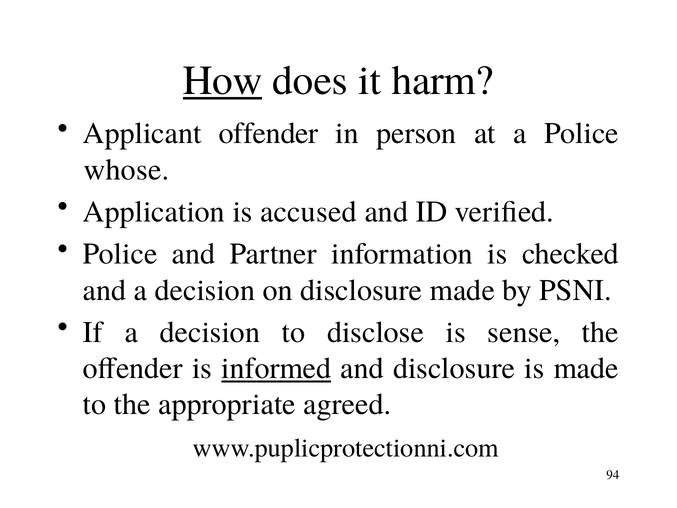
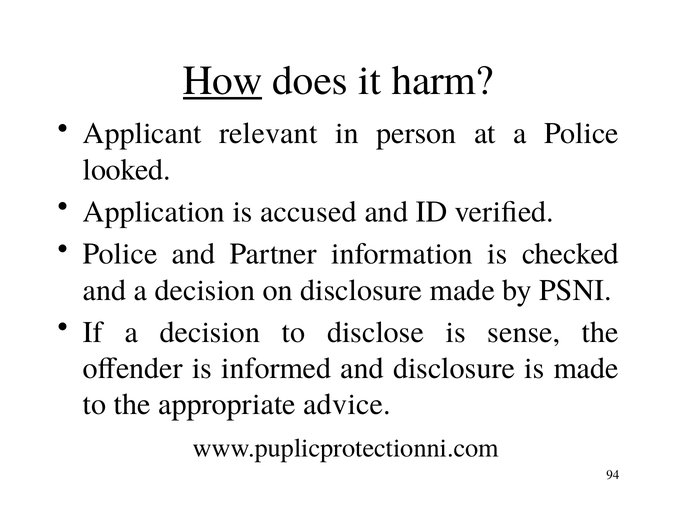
Applicant offender: offender -> relevant
whose: whose -> looked
informed underline: present -> none
agreed: agreed -> advice
